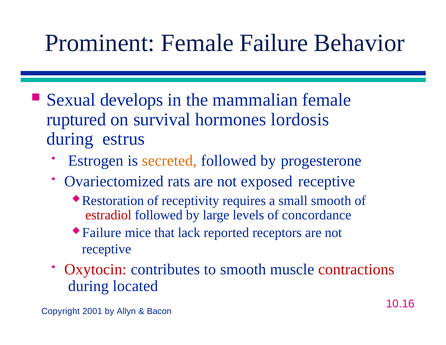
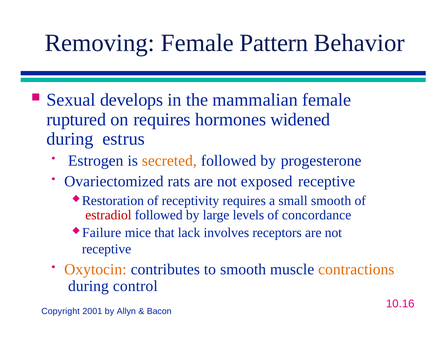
Prominent: Prominent -> Removing
Female Failure: Failure -> Pattern
on survival: survival -> requires
lordosis: lordosis -> widened
reported: reported -> involves
Oxytocin colour: red -> orange
contractions colour: red -> orange
located: located -> control
